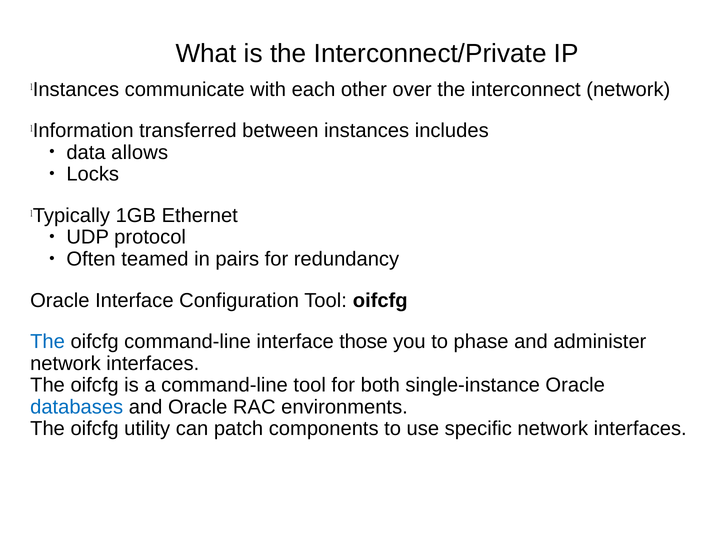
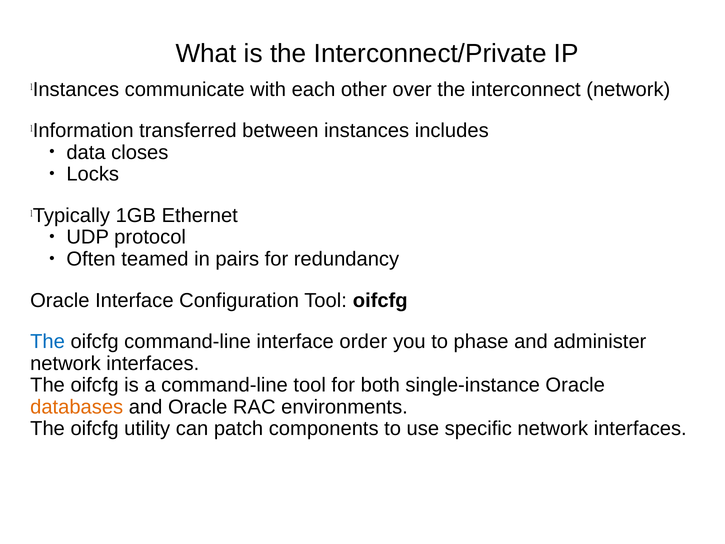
allows: allows -> closes
those: those -> order
databases colour: blue -> orange
